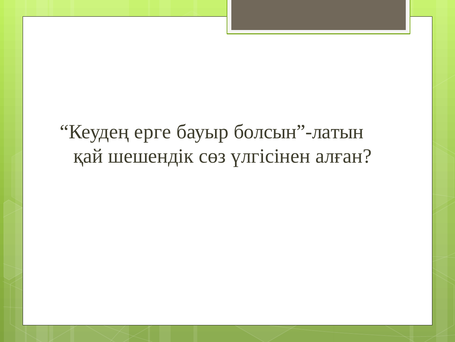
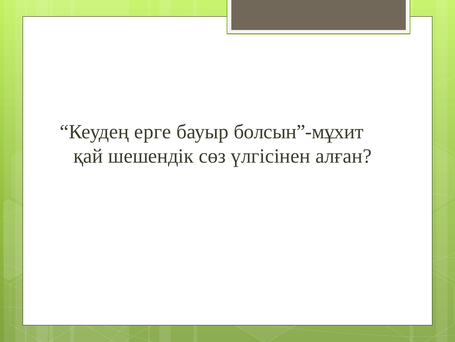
болсын”-латын: болсын”-латын -> болсын”-мұхит
